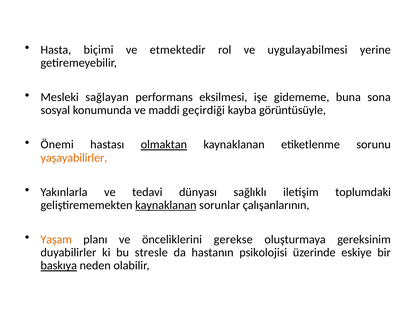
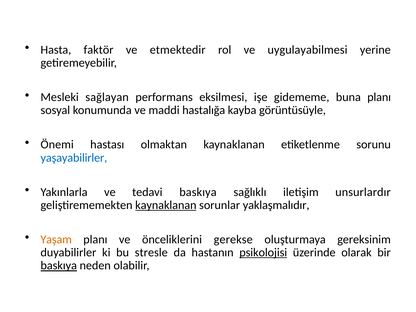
biçimi: biçimi -> faktör
buna sona: sona -> planı
geçirdiği: geçirdiği -> hastalığa
olmaktan underline: present -> none
yaşayabilirler colour: orange -> blue
tedavi dünyası: dünyası -> baskıya
toplumdaki: toplumdaki -> unsurlardır
çalışanlarının: çalışanlarının -> yaklaşmalıdır
psikolojisi underline: none -> present
eskiye: eskiye -> olarak
